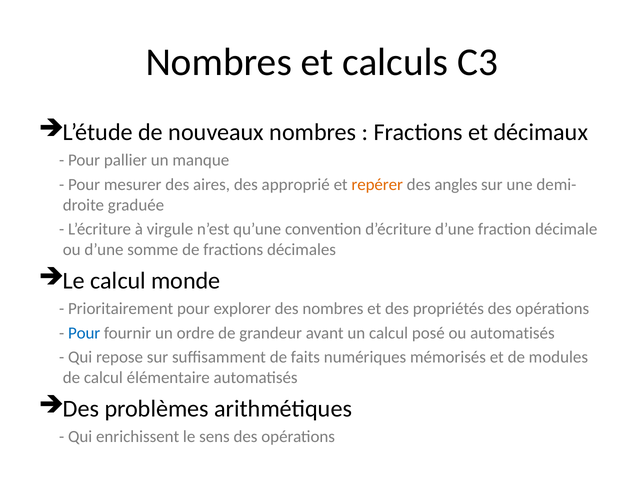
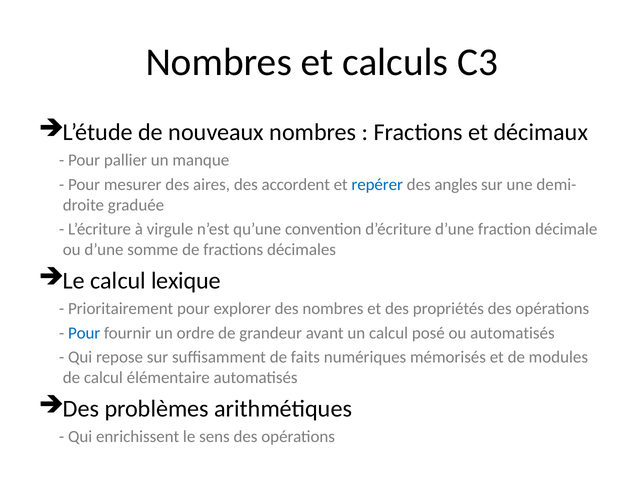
approprié: approprié -> accordent
repérer colour: orange -> blue
monde: monde -> lexique
